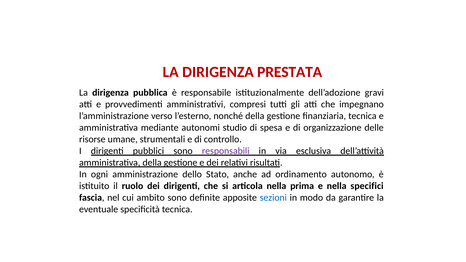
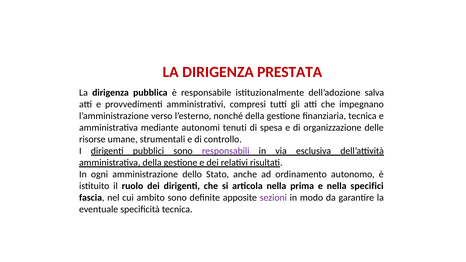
gravi: gravi -> salva
studio: studio -> tenuti
sezioni colour: blue -> purple
